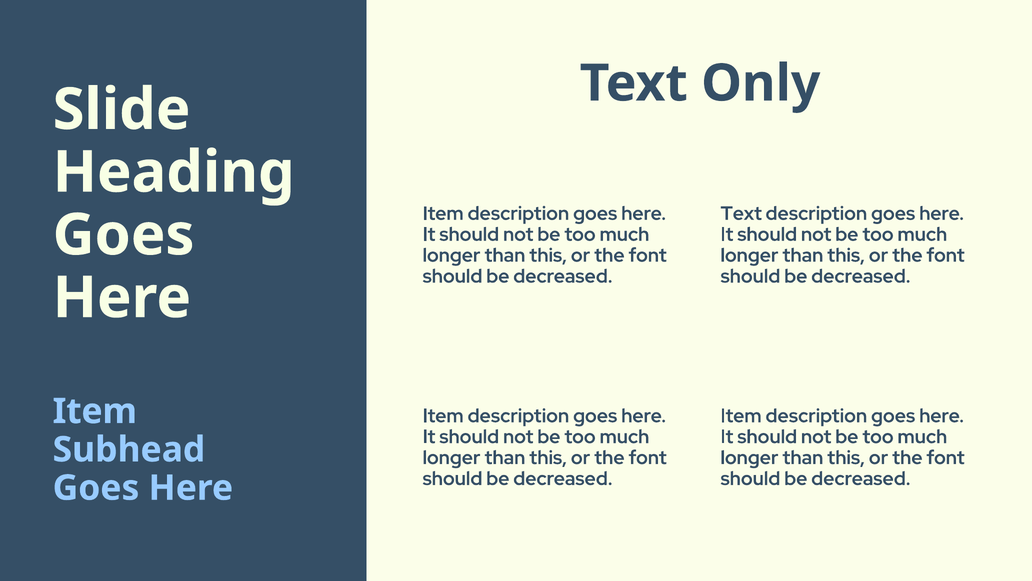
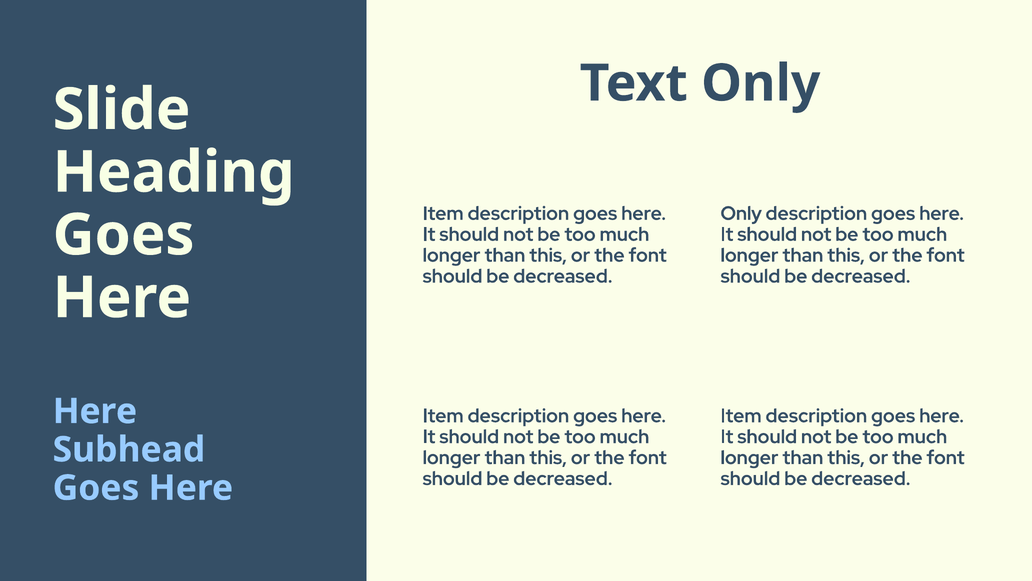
Text at (741, 213): Text -> Only
Item at (95, 411): Item -> Here
